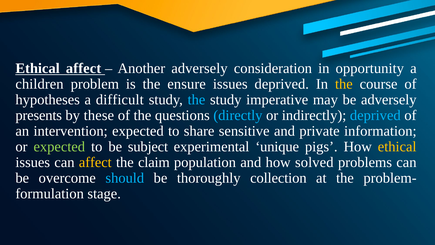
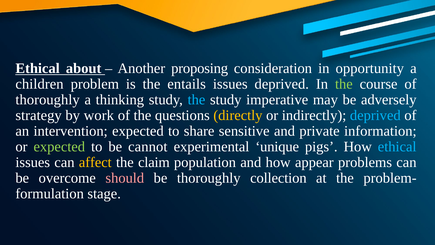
Ethical affect: affect -> about
Another adversely: adversely -> proposing
ensure: ensure -> entails
the at (344, 84) colour: yellow -> light green
hypotheses at (48, 100): hypotheses -> thoroughly
difficult: difficult -> thinking
presents: presents -> strategy
these: these -> work
directly colour: light blue -> yellow
subject: subject -> cannot
ethical at (397, 147) colour: yellow -> light blue
solved: solved -> appear
should colour: light blue -> pink
